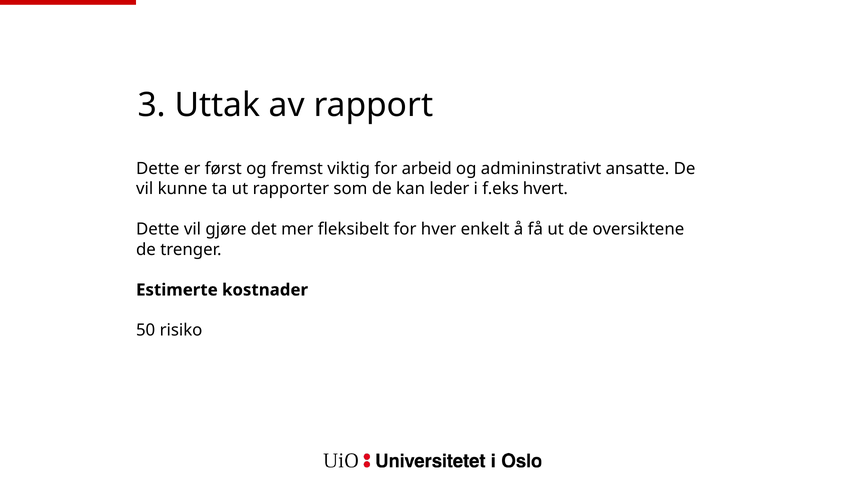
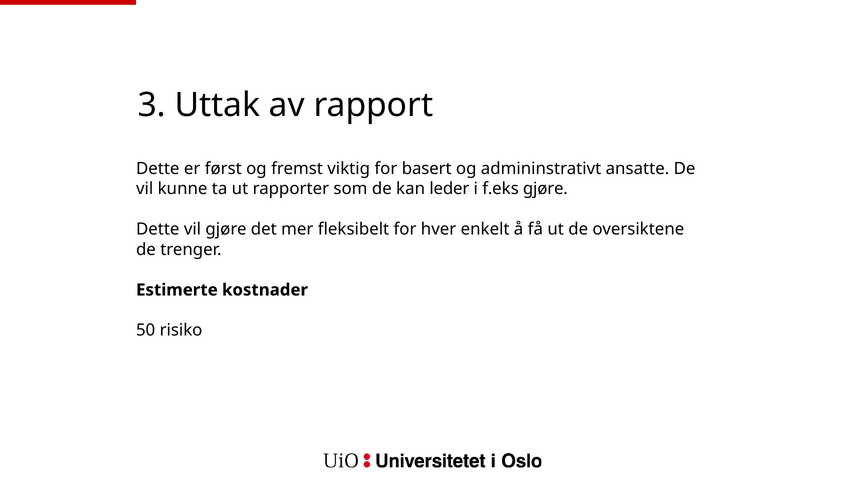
arbeid: arbeid -> basert
f.eks hvert: hvert -> gjøre
